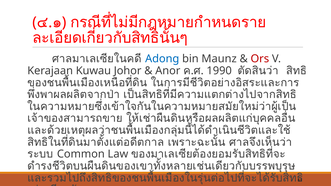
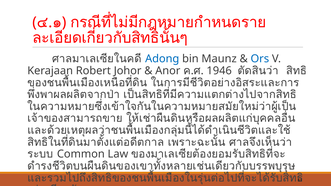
Ors colour: red -> blue
Kuwau: Kuwau -> Robert
1990: 1990 -> 1946
